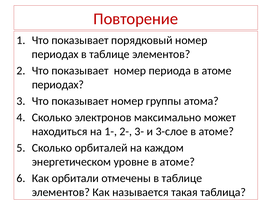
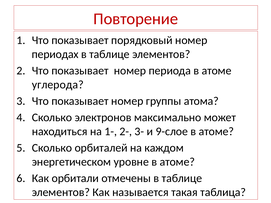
периодах at (58, 85): периодах -> углерода
3-слое: 3-слое -> 9-слое
